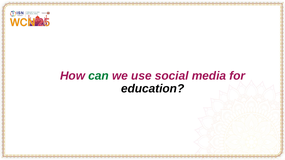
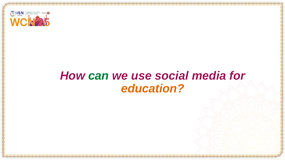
education colour: black -> orange
